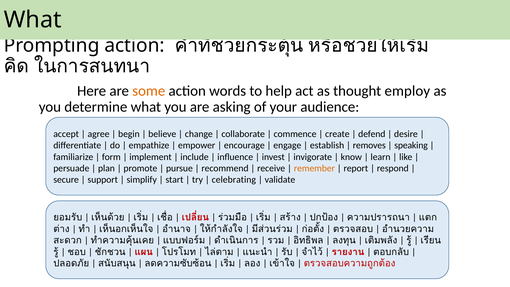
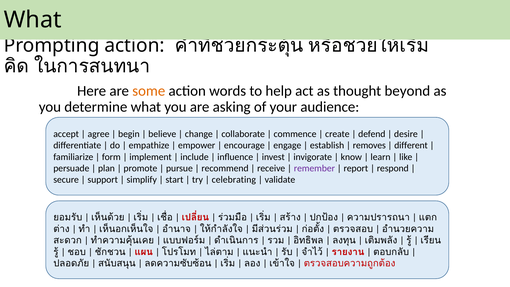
employ: employ -> beyond
speaking: speaking -> different
remember colour: orange -> purple
